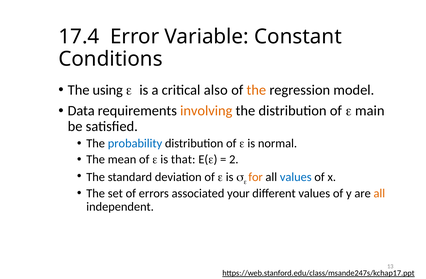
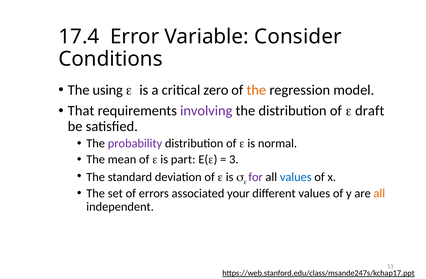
Constant: Constant -> Consider
also: also -> zero
Data: Data -> That
involving colour: orange -> purple
main: main -> draft
probability colour: blue -> purple
that: that -> part
2: 2 -> 3
for colour: orange -> purple
